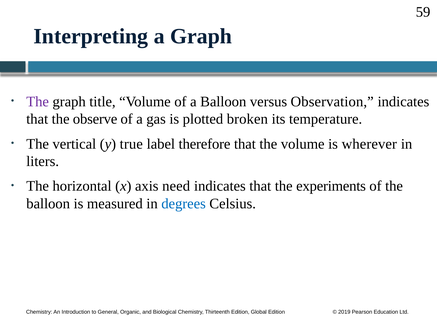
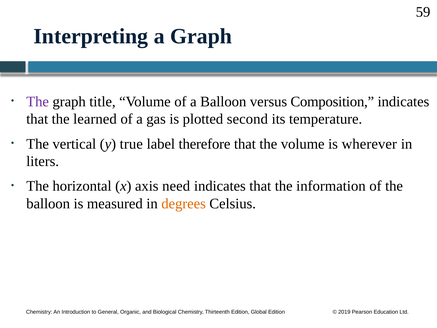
Observation: Observation -> Composition
observe: observe -> learned
broken: broken -> second
experiments: experiments -> information
degrees colour: blue -> orange
